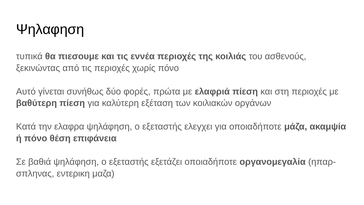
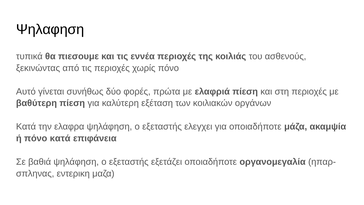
πόνο θέση: θέση -> κατά
